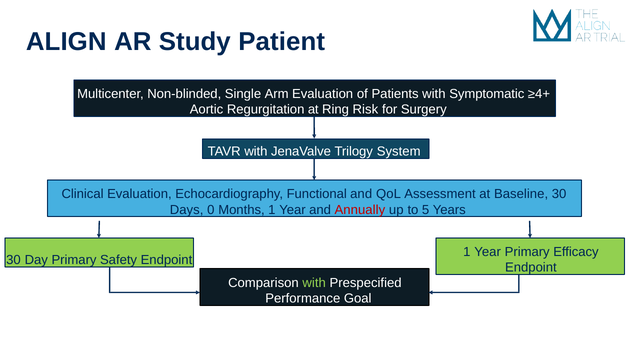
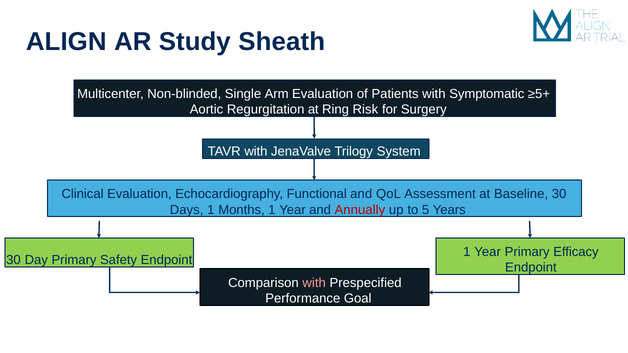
Patient: Patient -> Sheath
≥4+: ≥4+ -> ≥5+
Days 0: 0 -> 1
with at (314, 283) colour: light green -> pink
